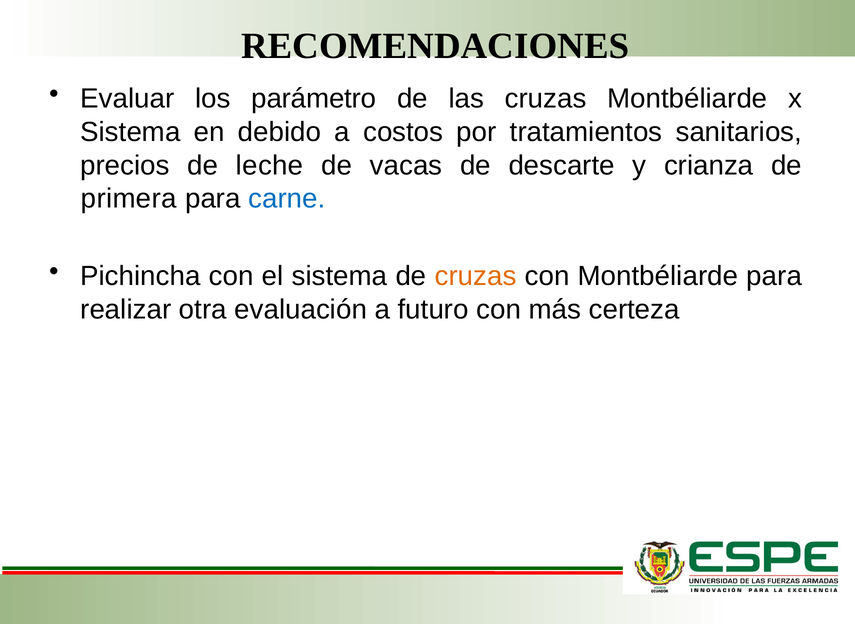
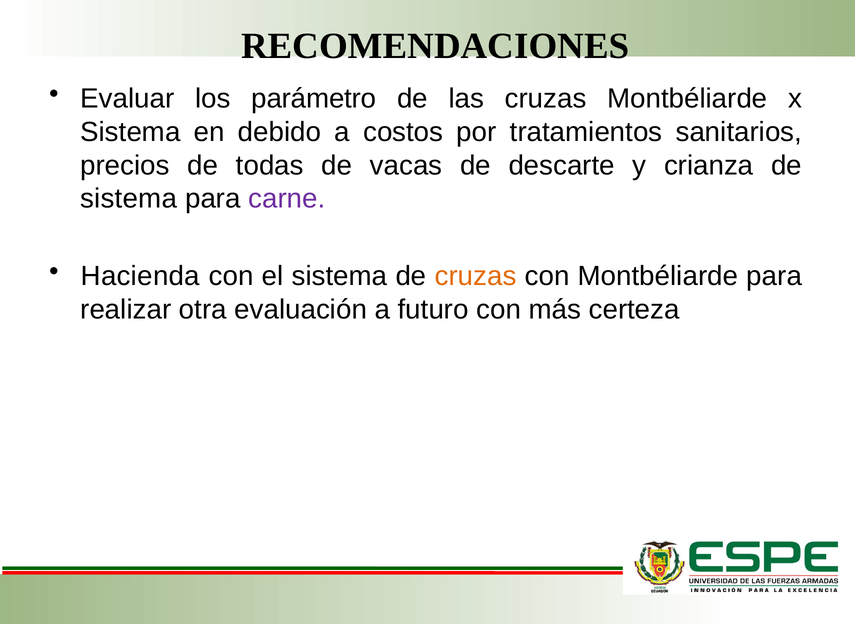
leche: leche -> todas
primera at (129, 199): primera -> sistema
carne colour: blue -> purple
Pichincha: Pichincha -> Hacienda
